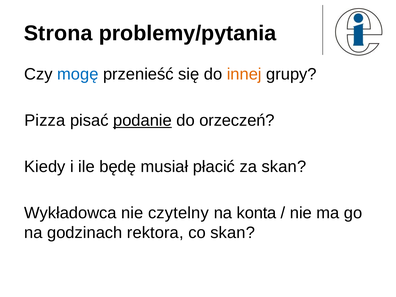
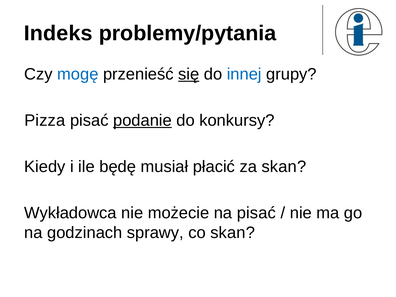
Strona: Strona -> Indeks
się underline: none -> present
innej colour: orange -> blue
orzeczeń: orzeczeń -> konkursy
czytelny: czytelny -> możecie
na konta: konta -> pisać
rektora: rektora -> sprawy
